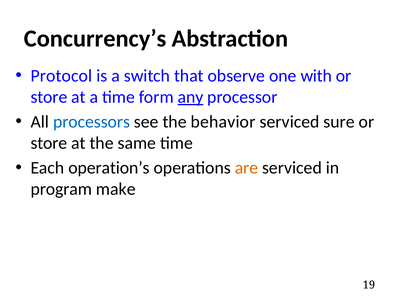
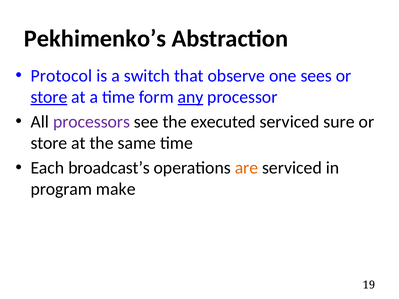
Concurrency’s: Concurrency’s -> Pekhimenko’s
with: with -> sees
store at (49, 97) underline: none -> present
processors colour: blue -> purple
behavior: behavior -> executed
operation’s: operation’s -> broadcast’s
